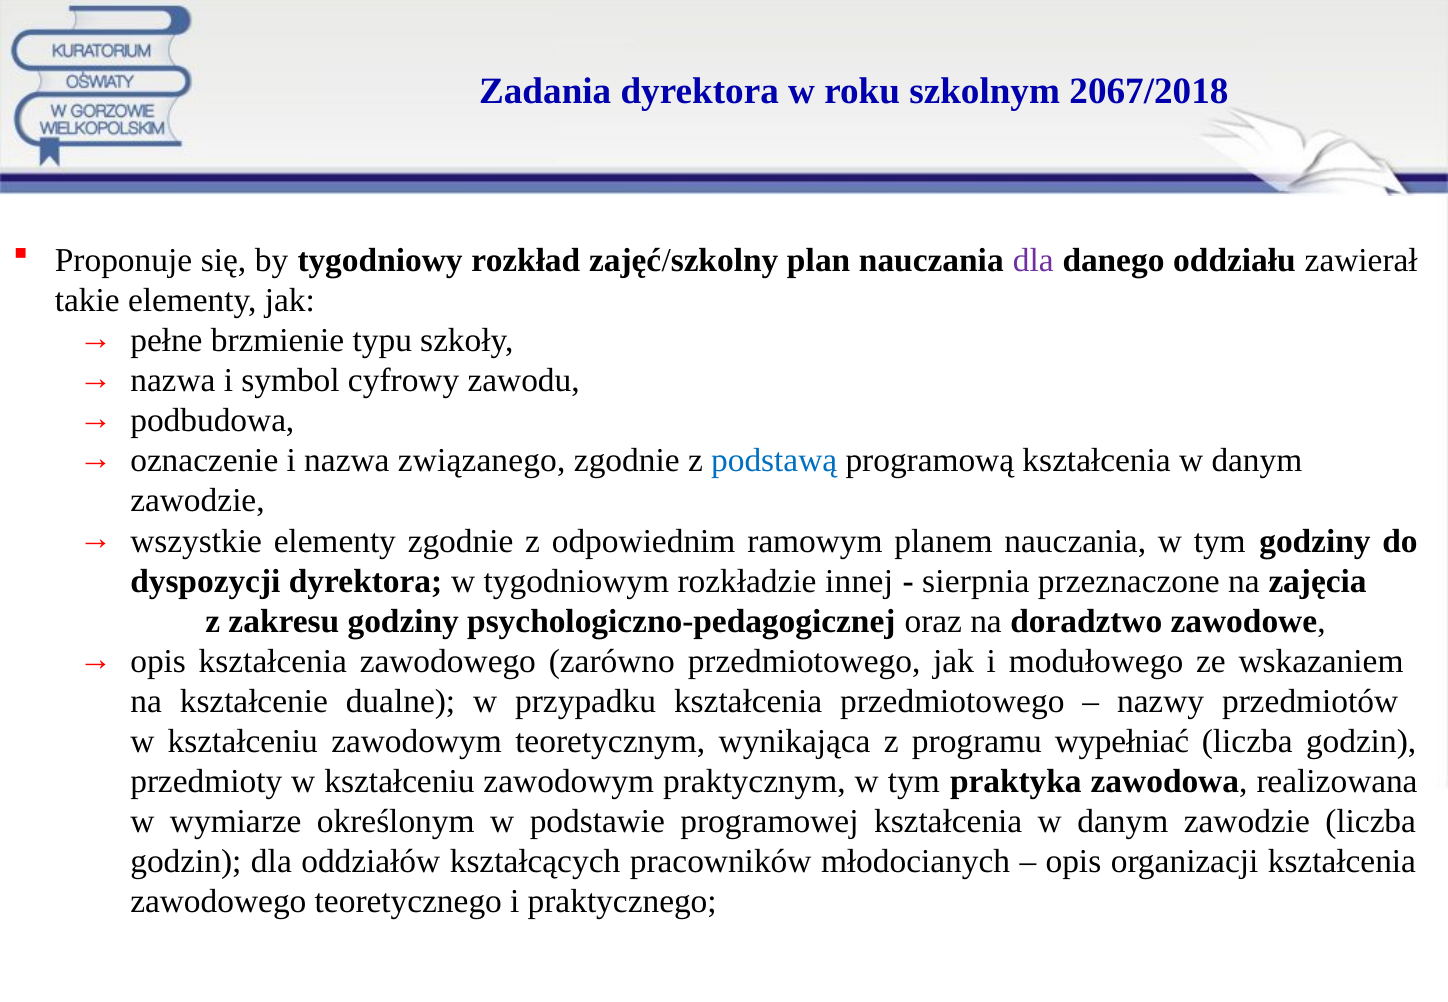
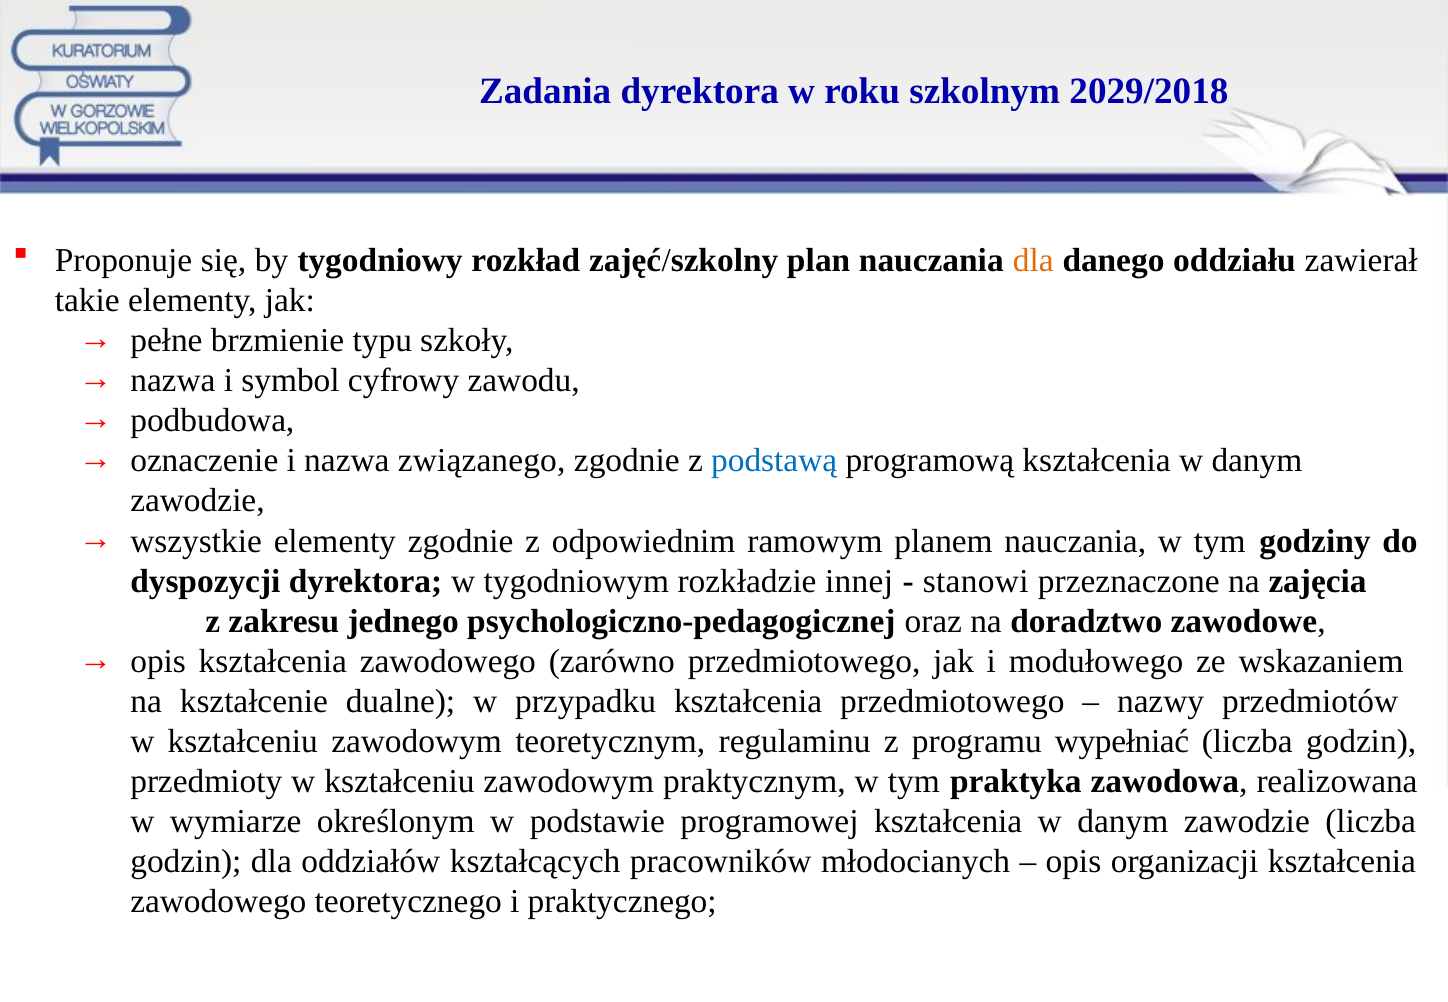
2067/2018: 2067/2018 -> 2029/2018
dla at (1033, 261) colour: purple -> orange
sierpnia: sierpnia -> stanowi
zakresu godziny: godziny -> jednego
wynikająca: wynikająca -> regulaminu
